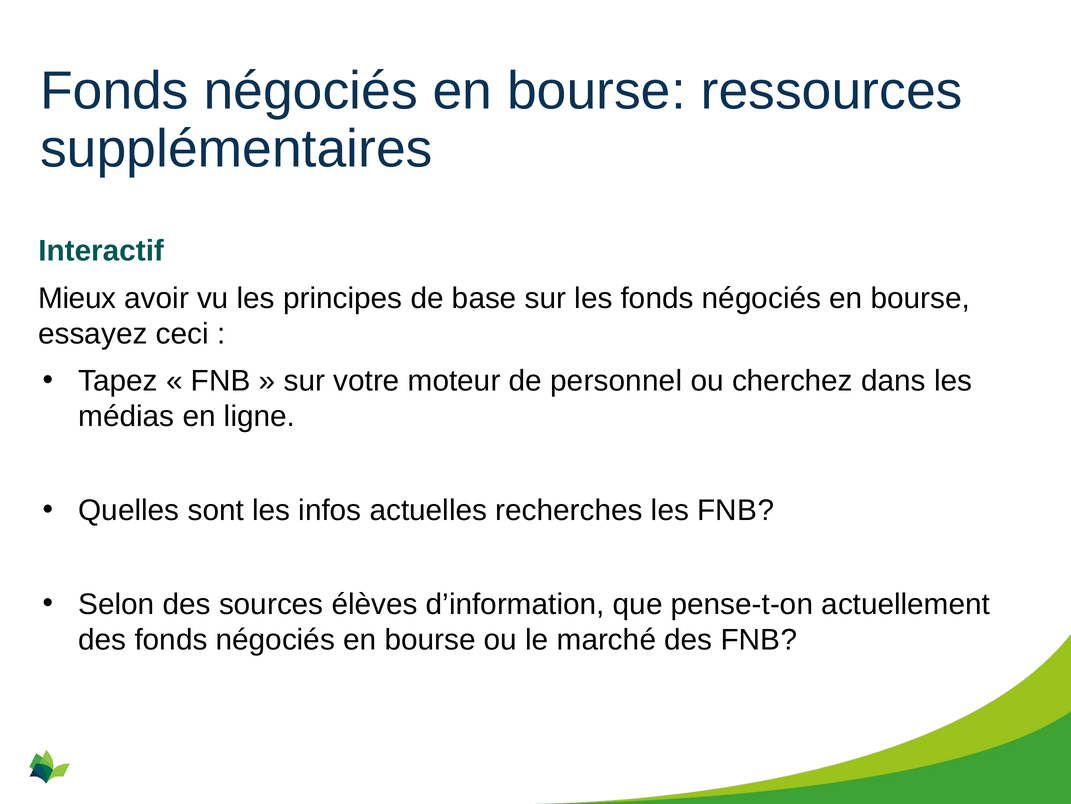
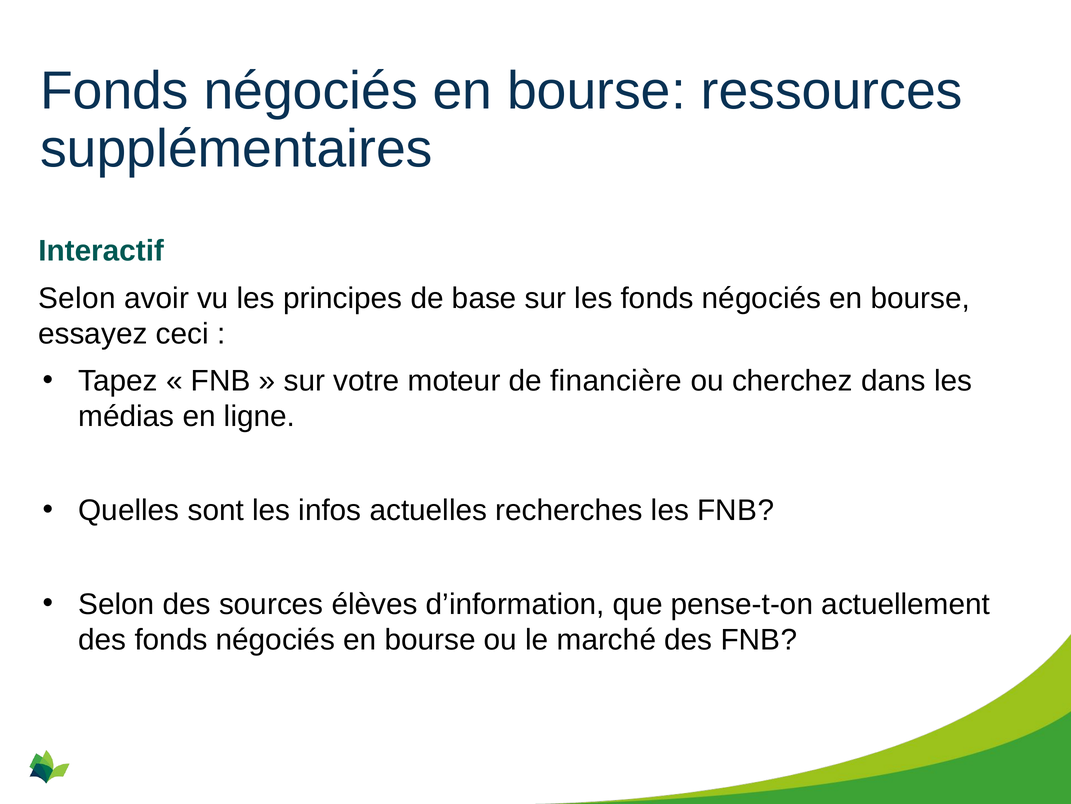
Mieux at (77, 298): Mieux -> Selon
personnel: personnel -> financière
